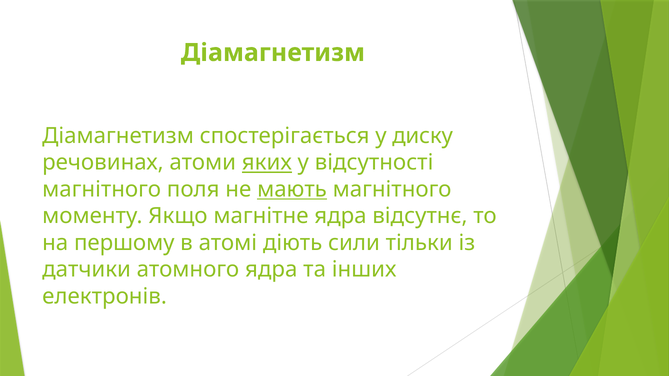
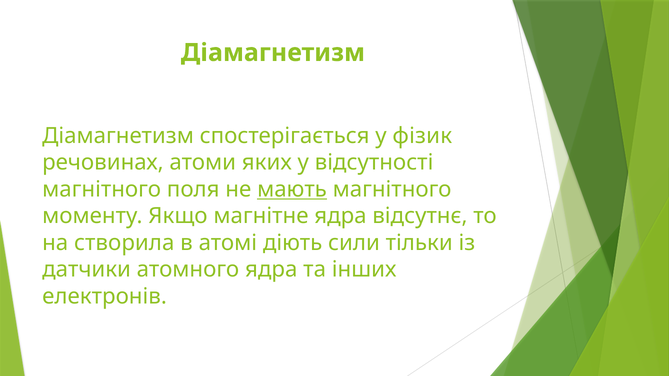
диску: диску -> фізик
яких underline: present -> none
першому: першому -> створила
